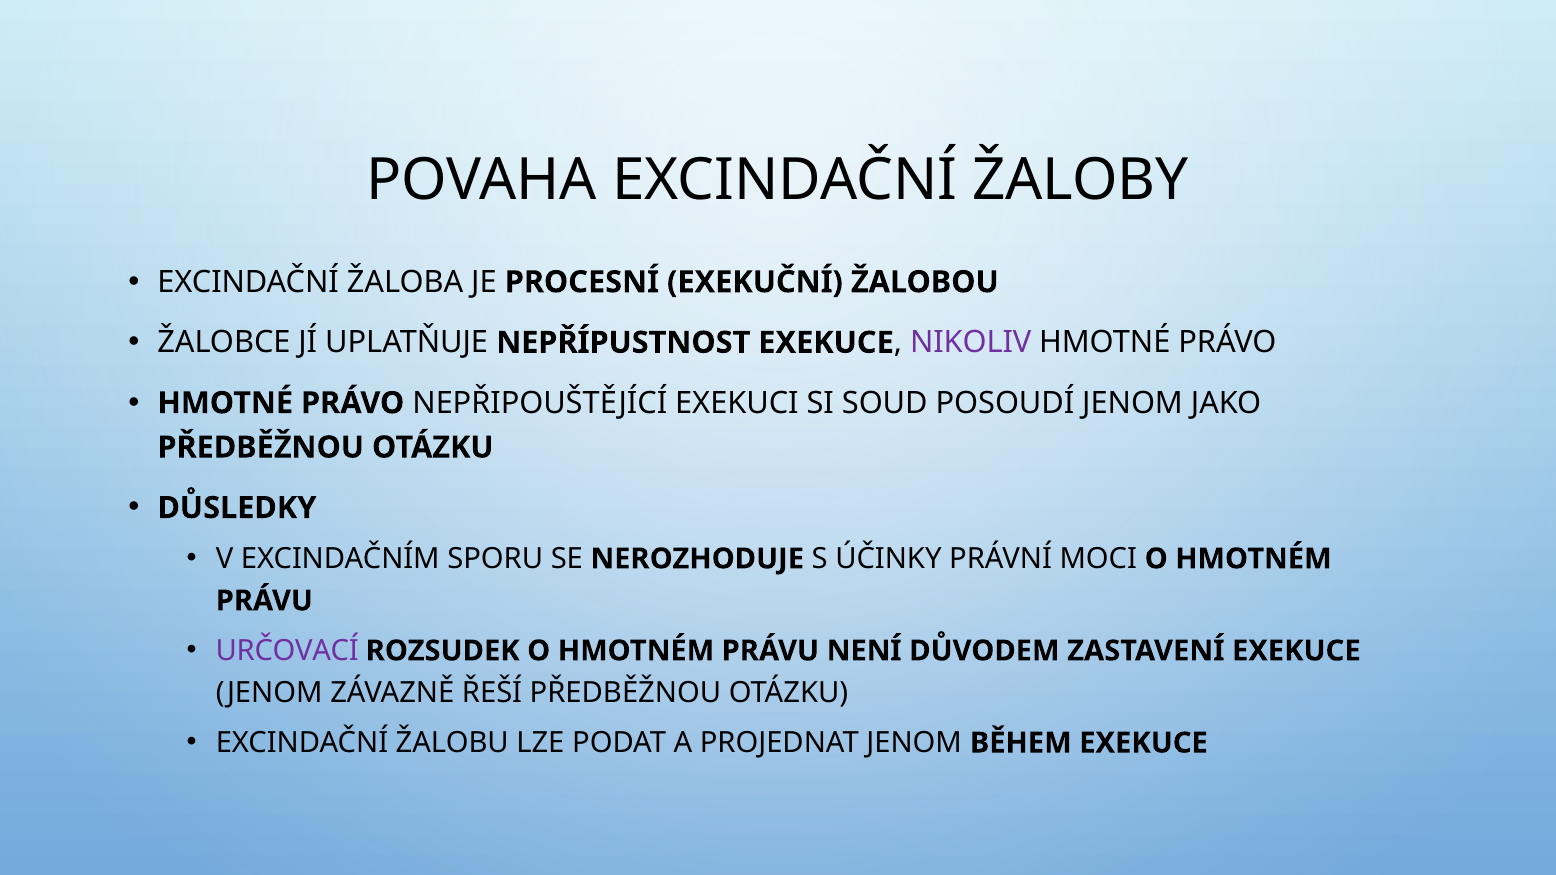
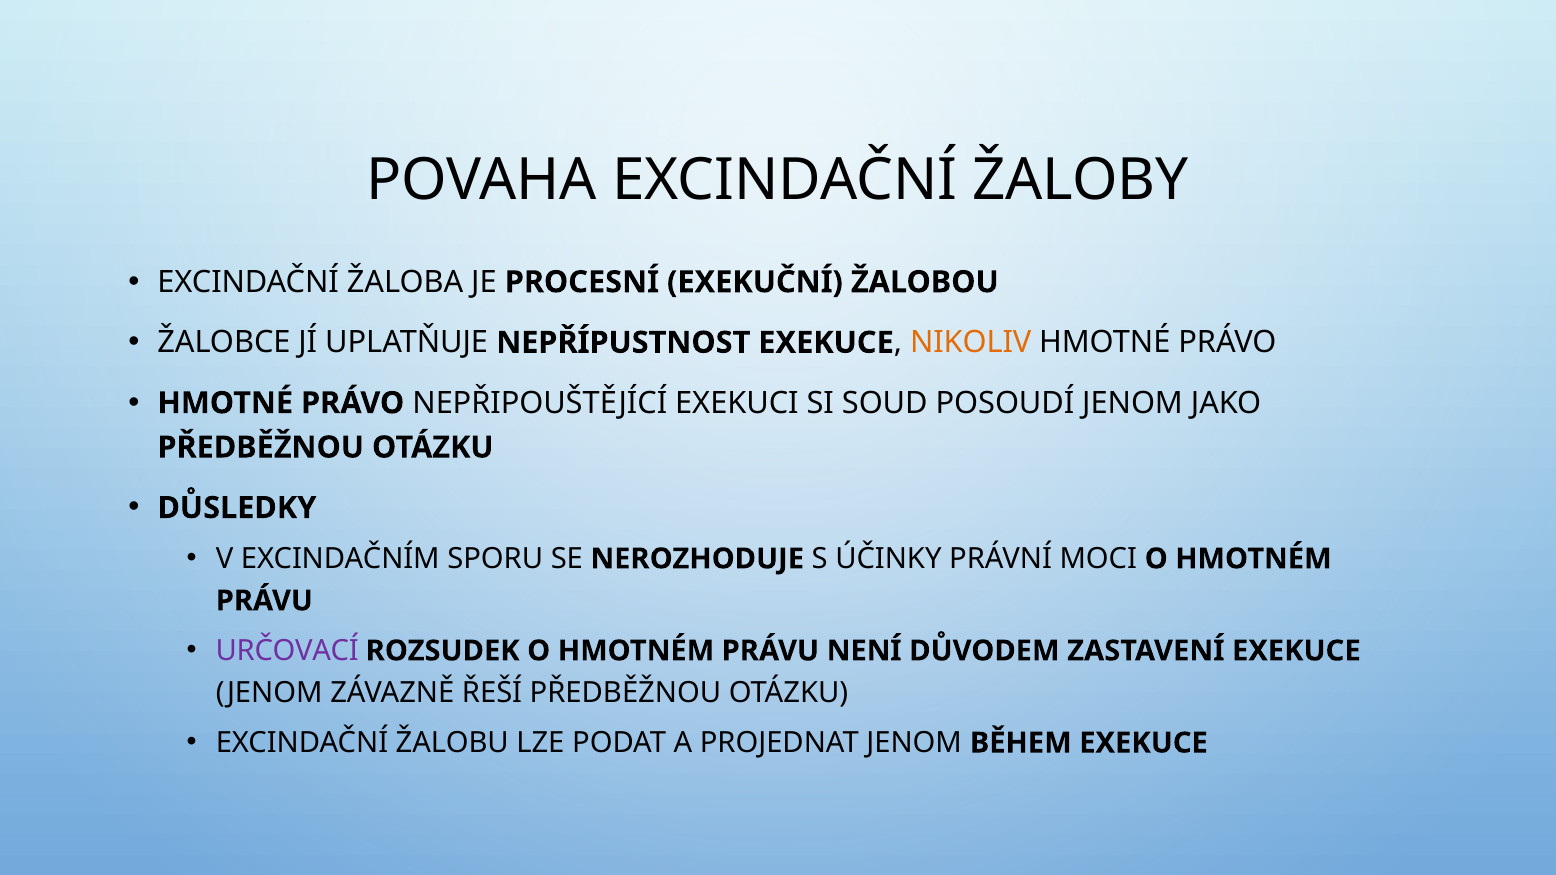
NIKOLIV colour: purple -> orange
